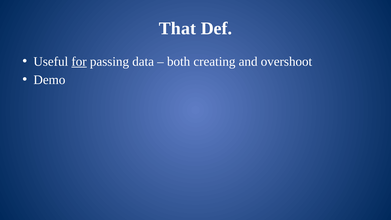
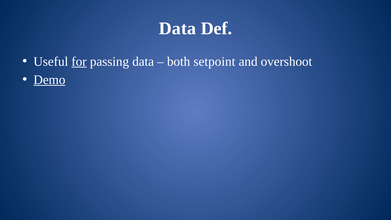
That at (177, 28): That -> Data
creating: creating -> setpoint
Demo underline: none -> present
